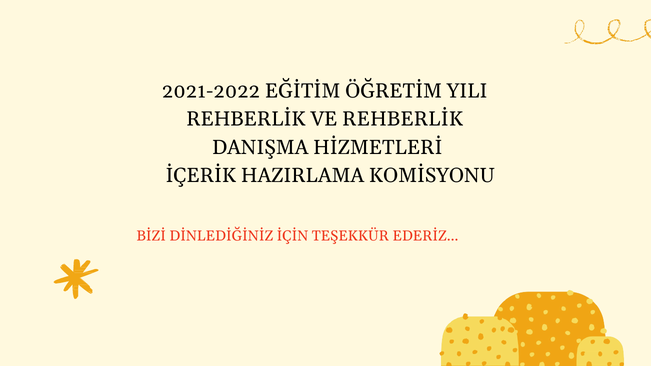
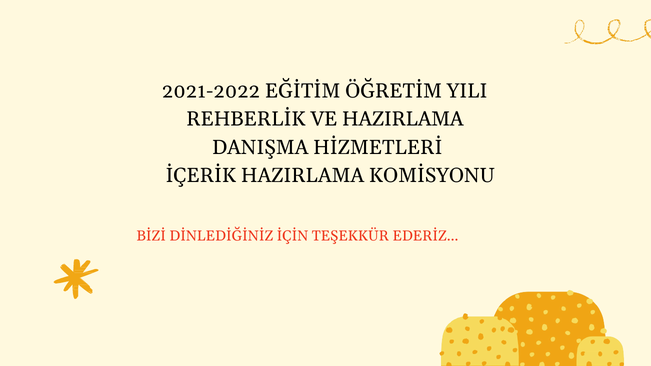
VE REHBERLİK: REHBERLİK -> HAZIRLAMA
